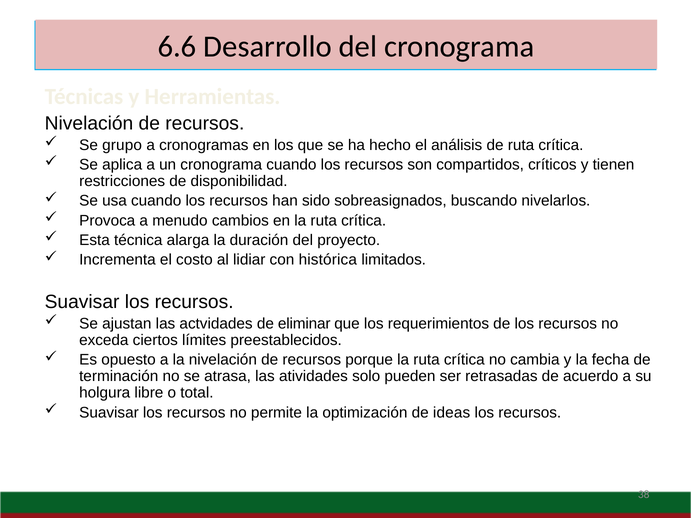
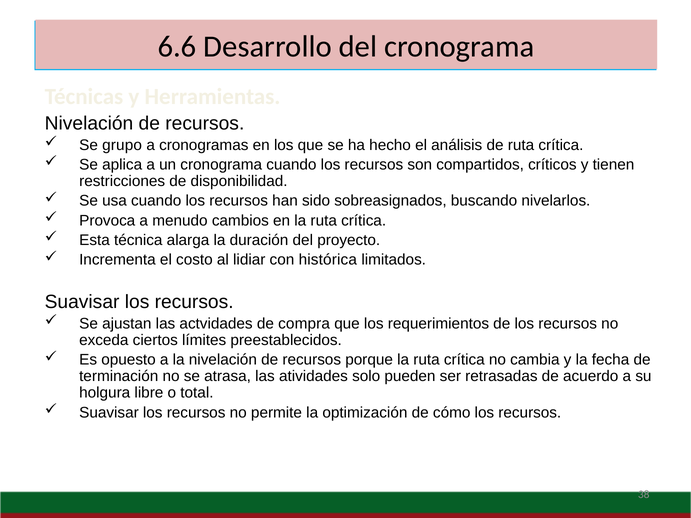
eliminar: eliminar -> compra
ideas: ideas -> cómo
